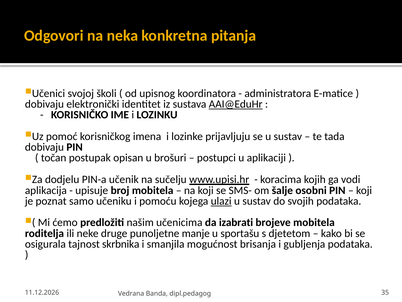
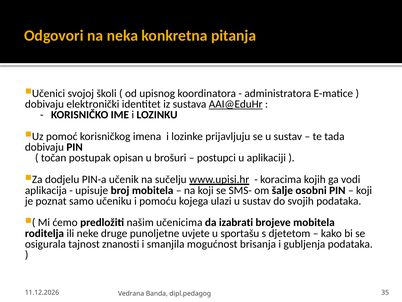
ulazi underline: present -> none
manje: manje -> uvjete
skrbnika: skrbnika -> znanosti
